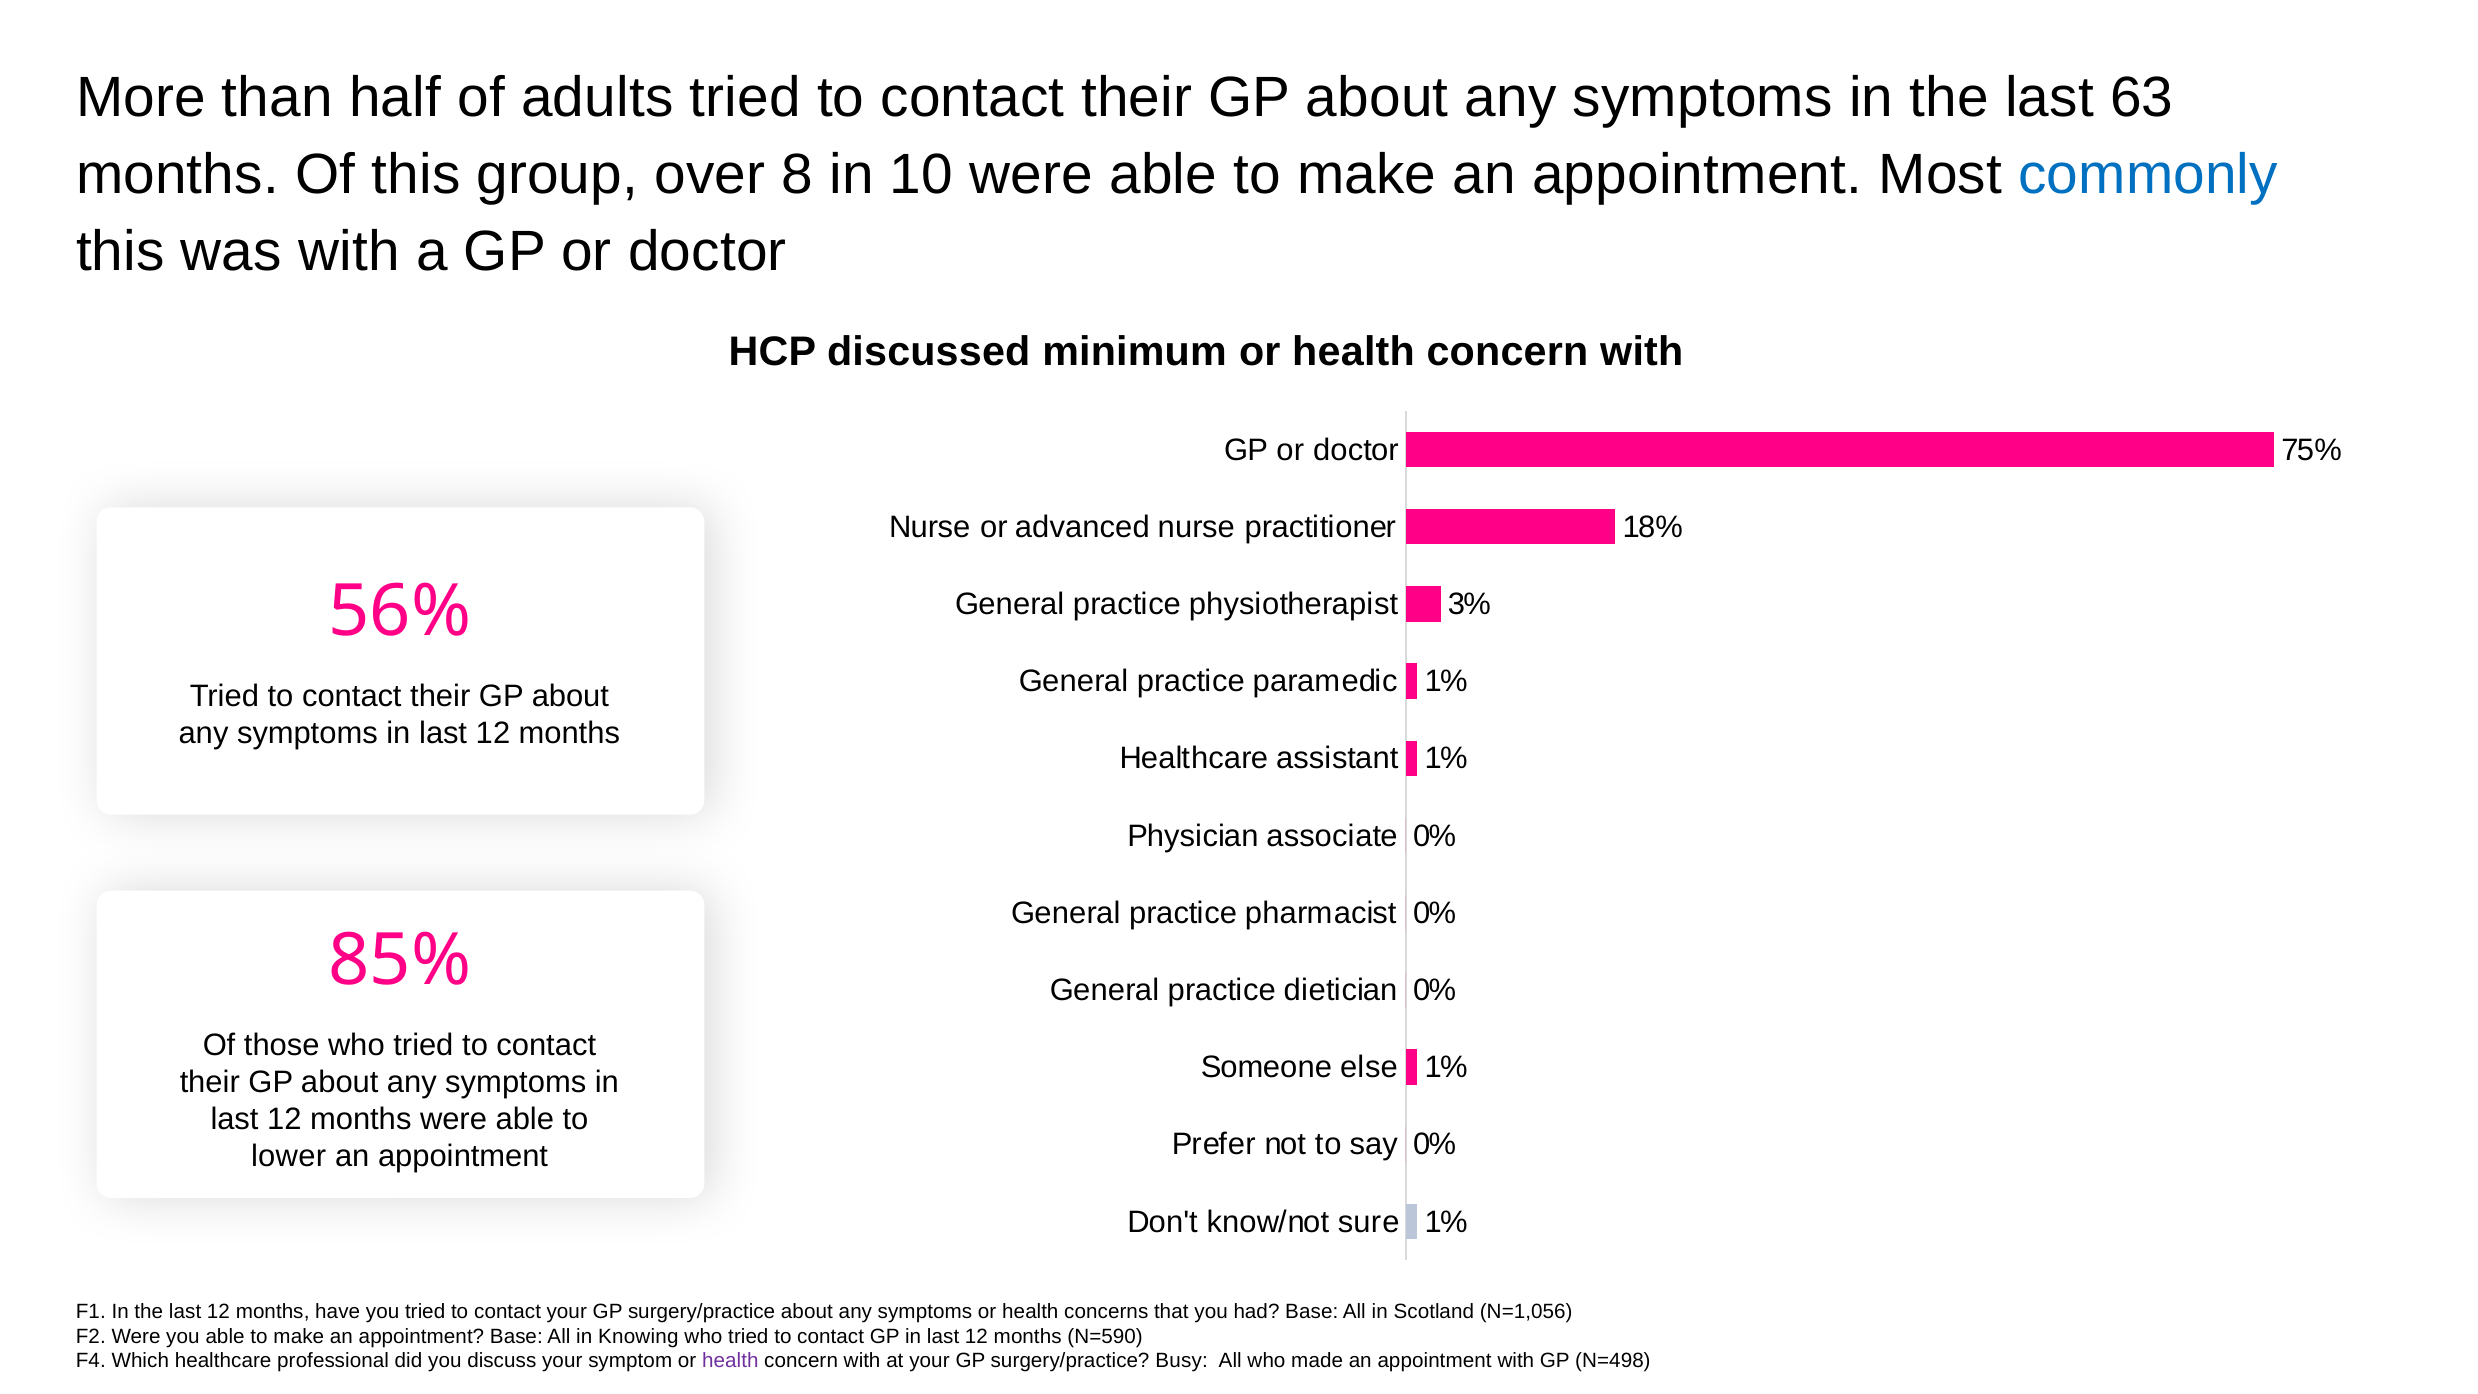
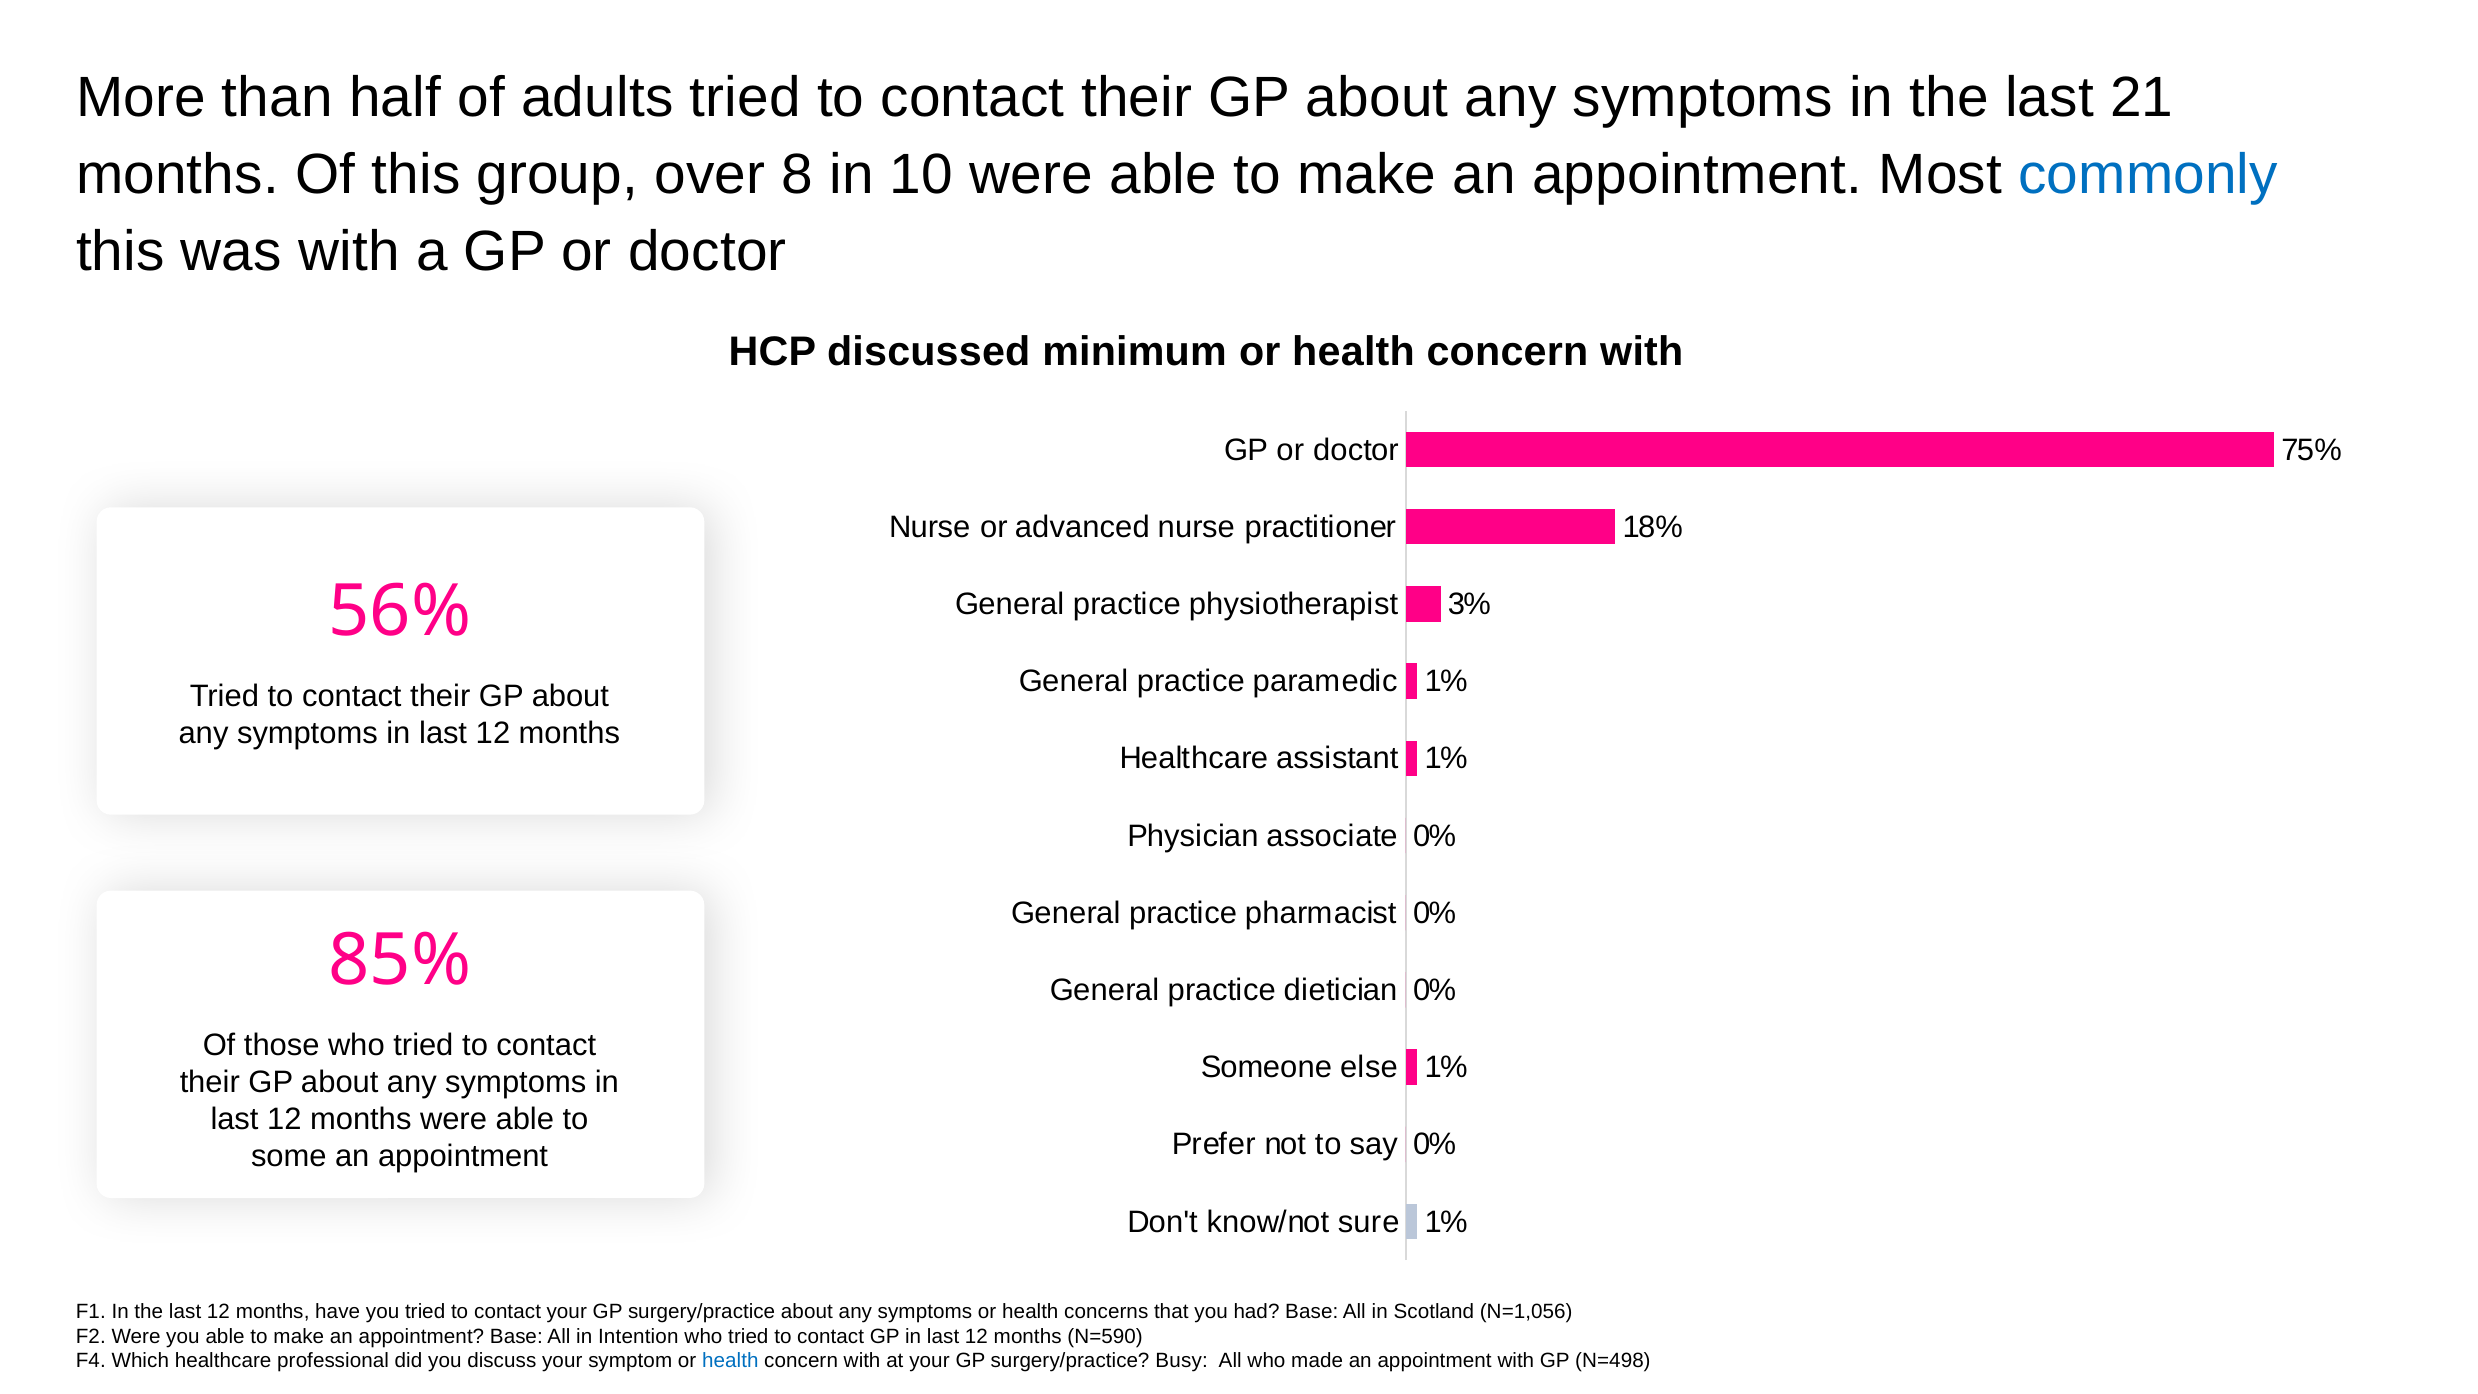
63: 63 -> 21
lower: lower -> some
Knowing: Knowing -> Intention
health at (730, 1361) colour: purple -> blue
